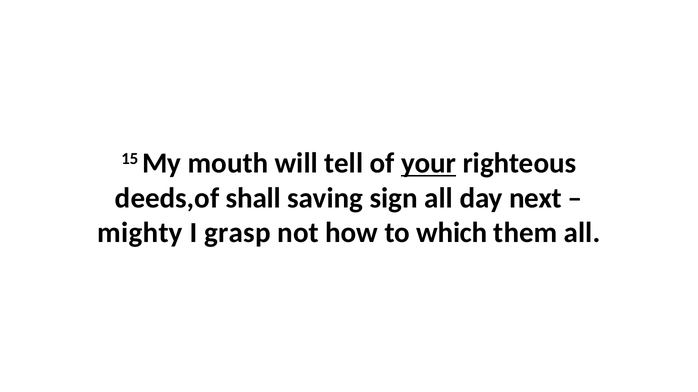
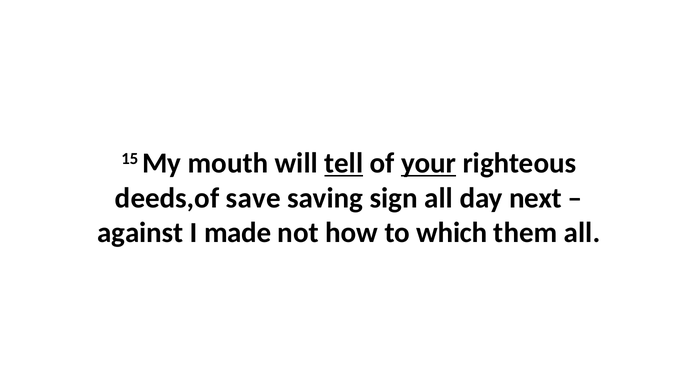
tell underline: none -> present
shall: shall -> save
mighty: mighty -> against
grasp: grasp -> made
